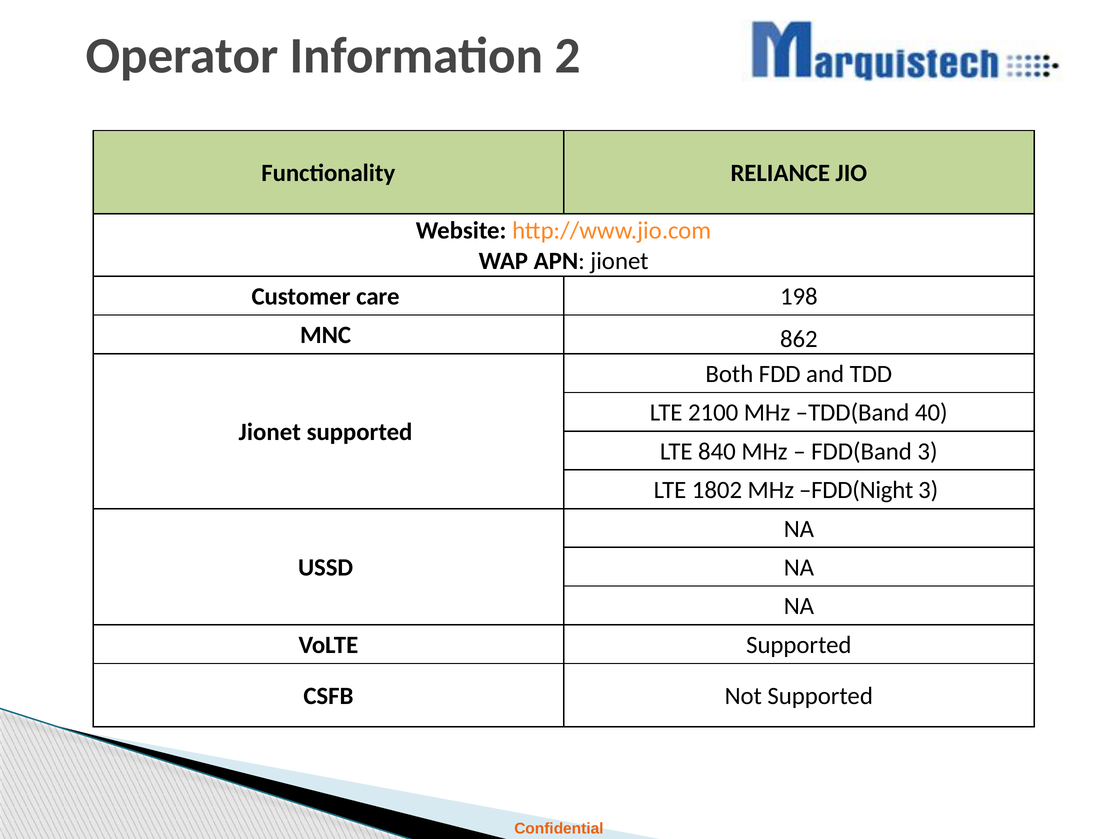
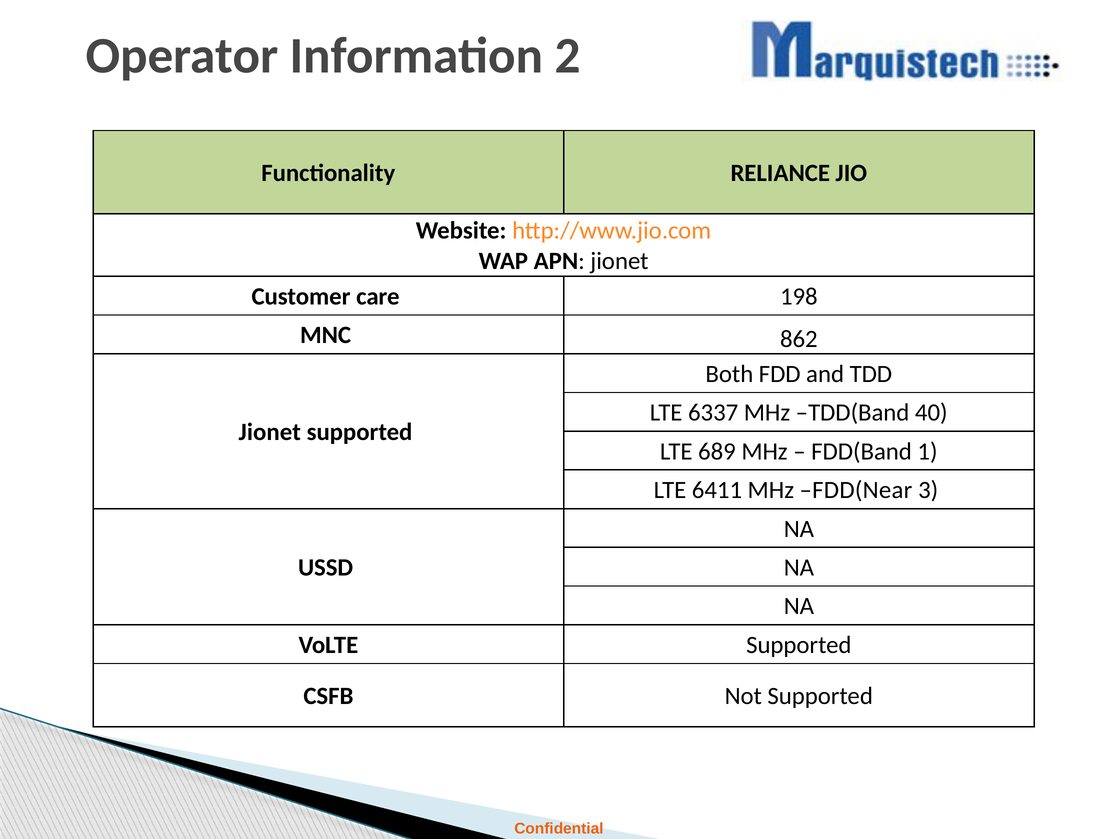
2100: 2100 -> 6337
840: 840 -> 689
FDD(Band 3: 3 -> 1
1802: 1802 -> 6411
FDD(Night: FDD(Night -> FDD(Near
